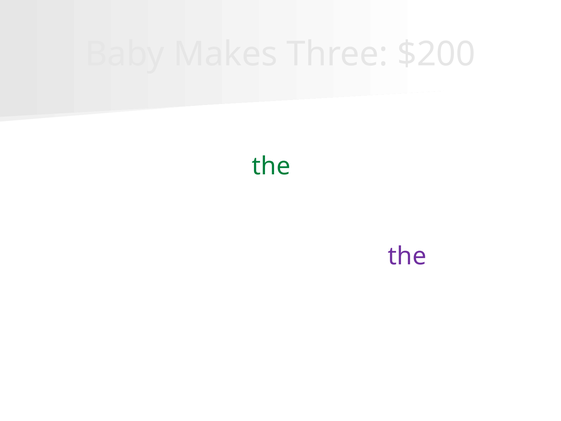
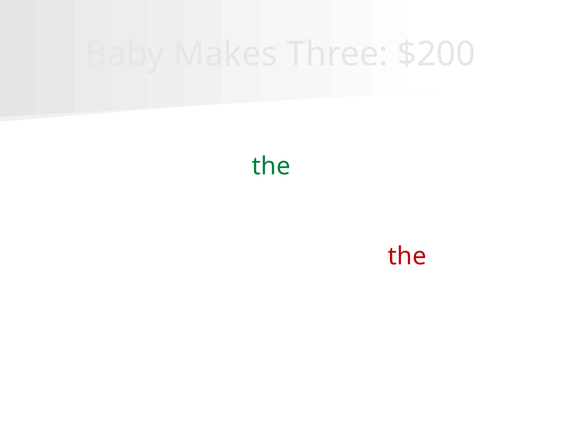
the at (407, 256) colour: purple -> red
